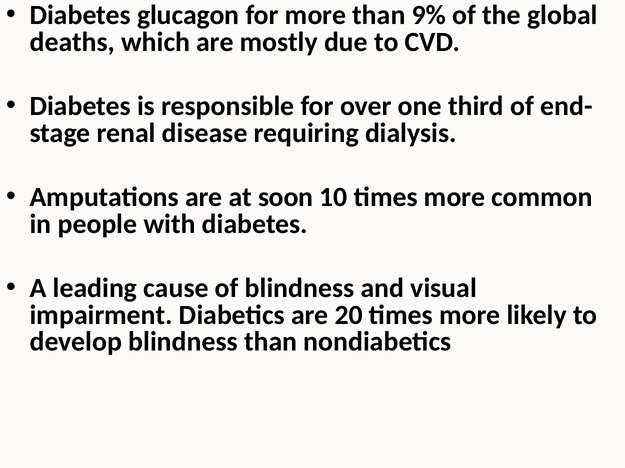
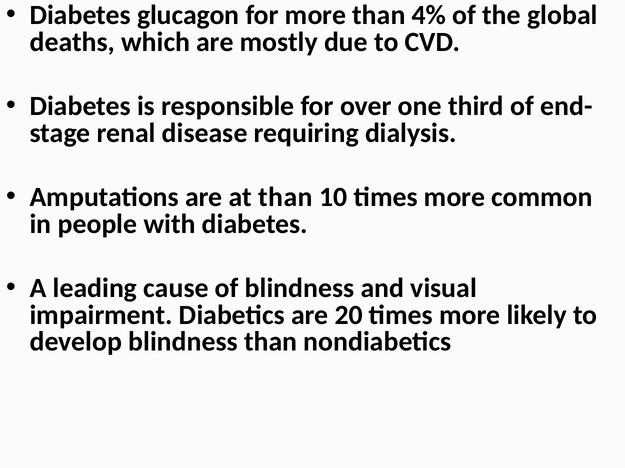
9%: 9% -> 4%
at soon: soon -> than
